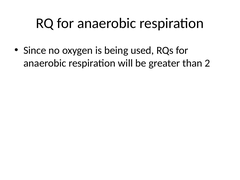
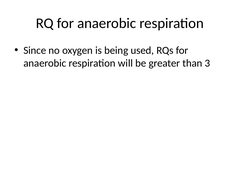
2: 2 -> 3
